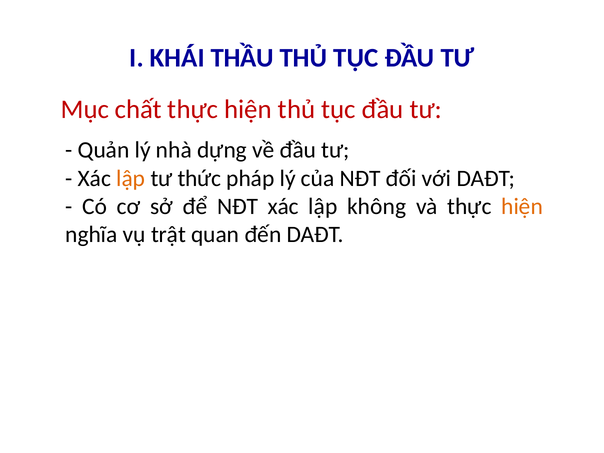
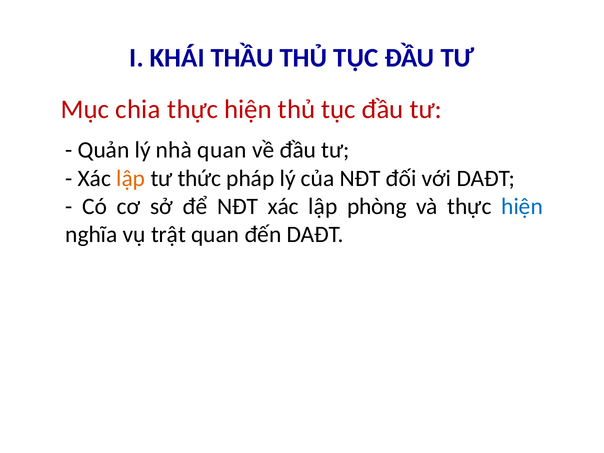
chất: chất -> chia
nhà dựng: dựng -> quan
không: không -> phòng
hiện at (522, 206) colour: orange -> blue
